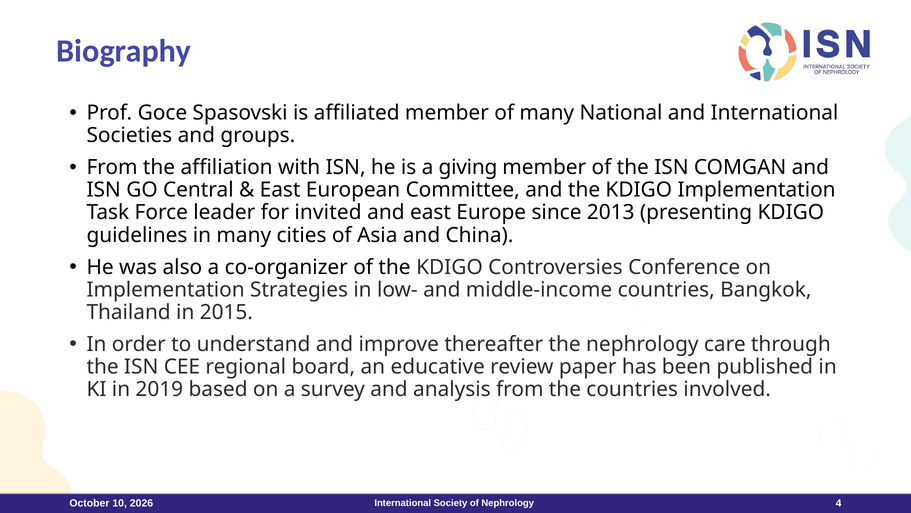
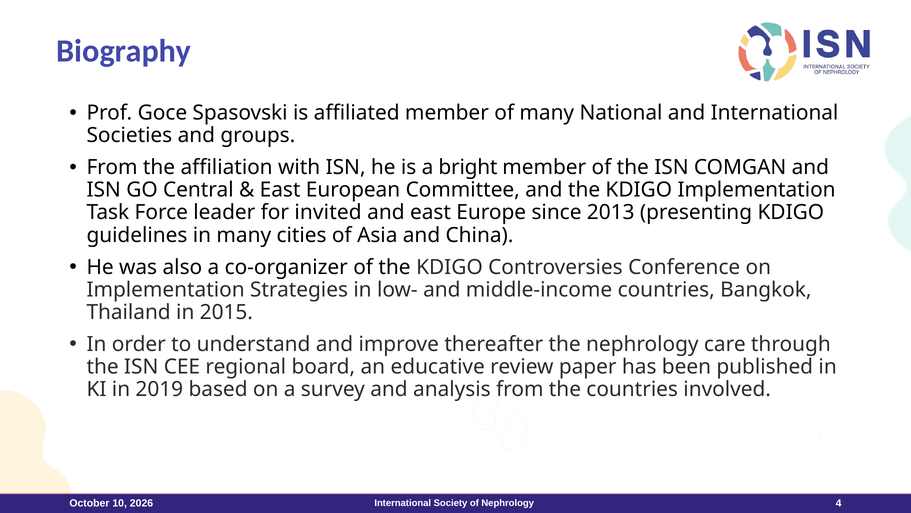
giving: giving -> bright
